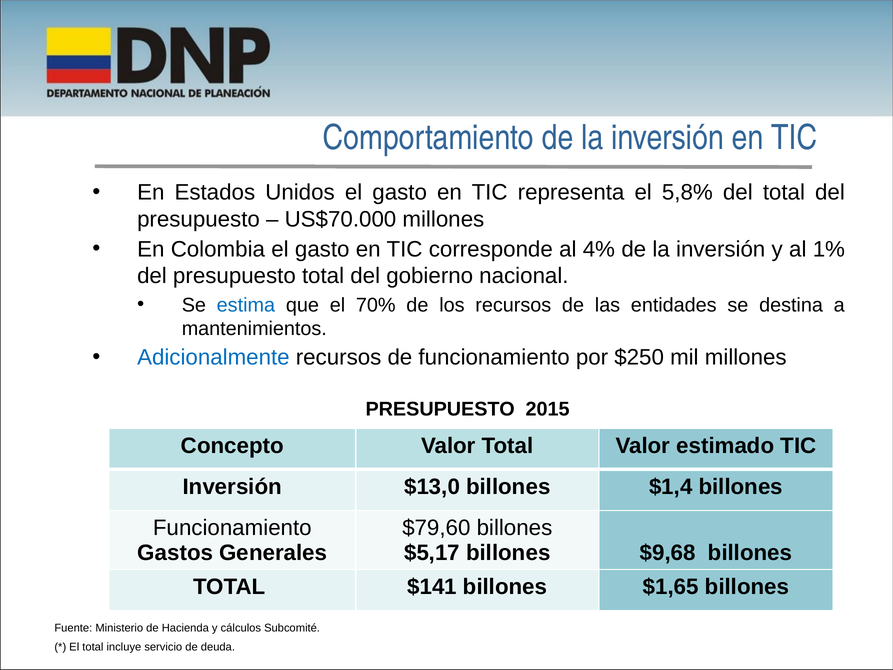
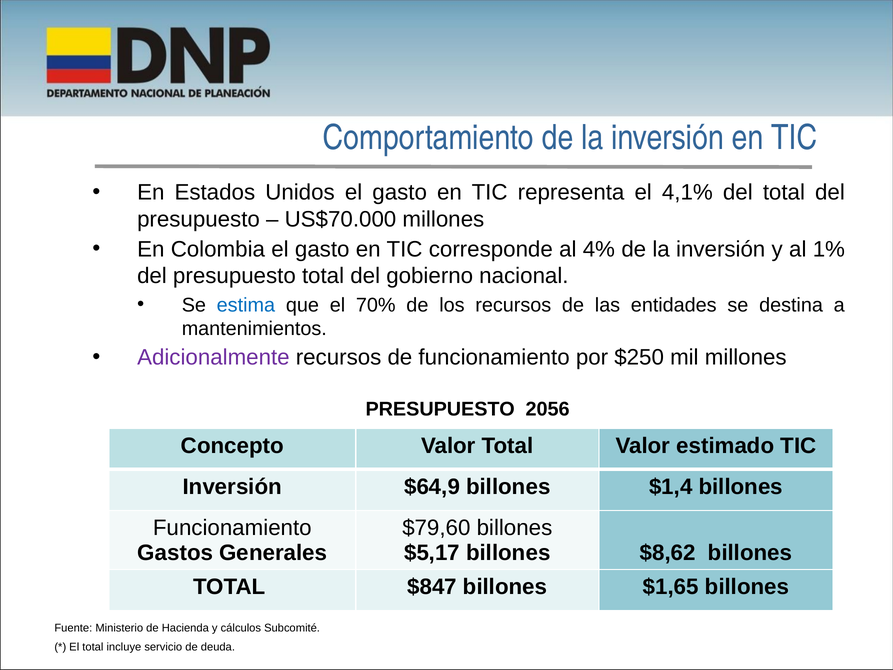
5,8%: 5,8% -> 4,1%
Adicionalmente colour: blue -> purple
2015: 2015 -> 2056
$13,0: $13,0 -> $64,9
$9,68: $9,68 -> $8,62
$141: $141 -> $847
